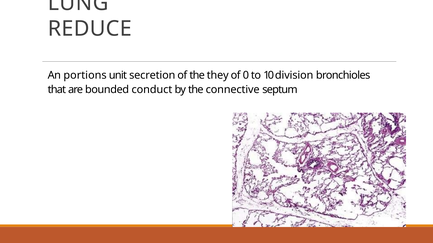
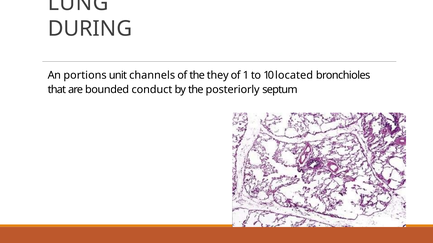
REDUCE: REDUCE -> DURING
secretion: secretion -> channels
0: 0 -> 1
division: division -> located
connective: connective -> posteriorly
